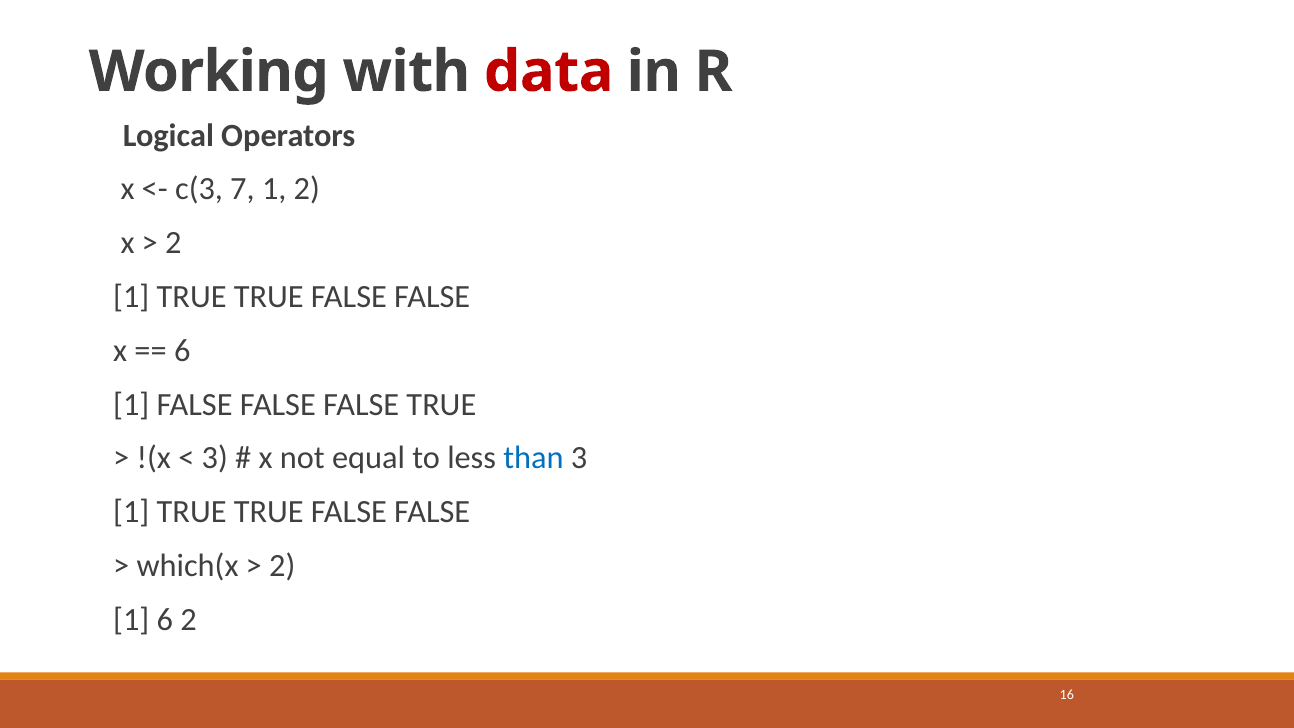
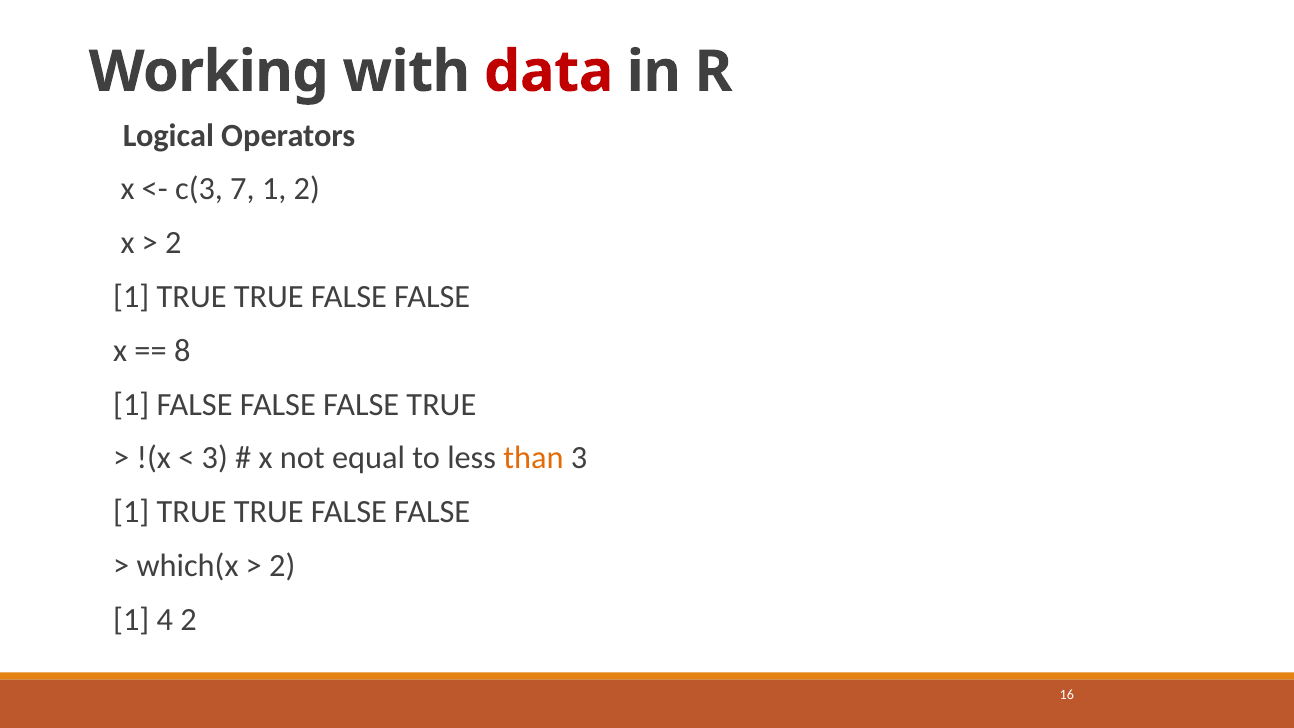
6 at (182, 351): 6 -> 8
than colour: blue -> orange
1 6: 6 -> 4
